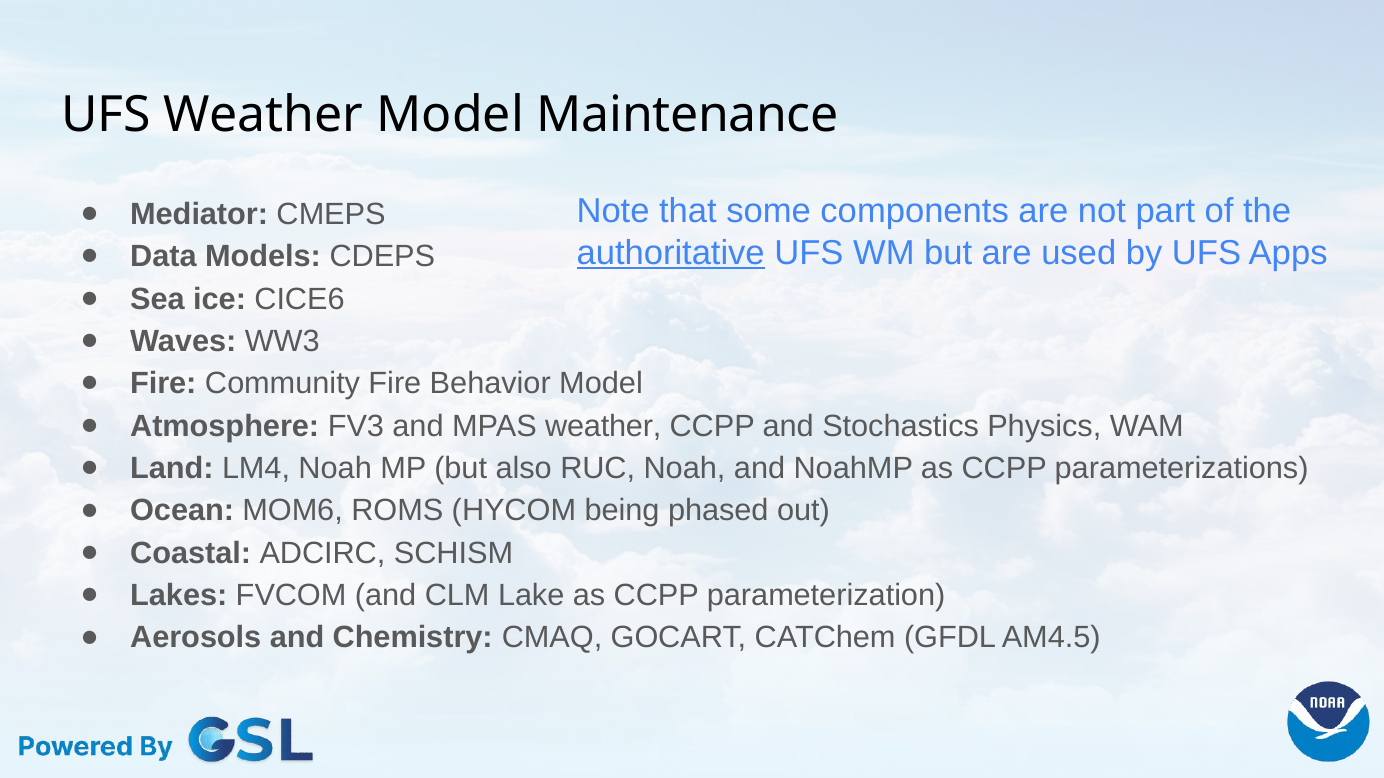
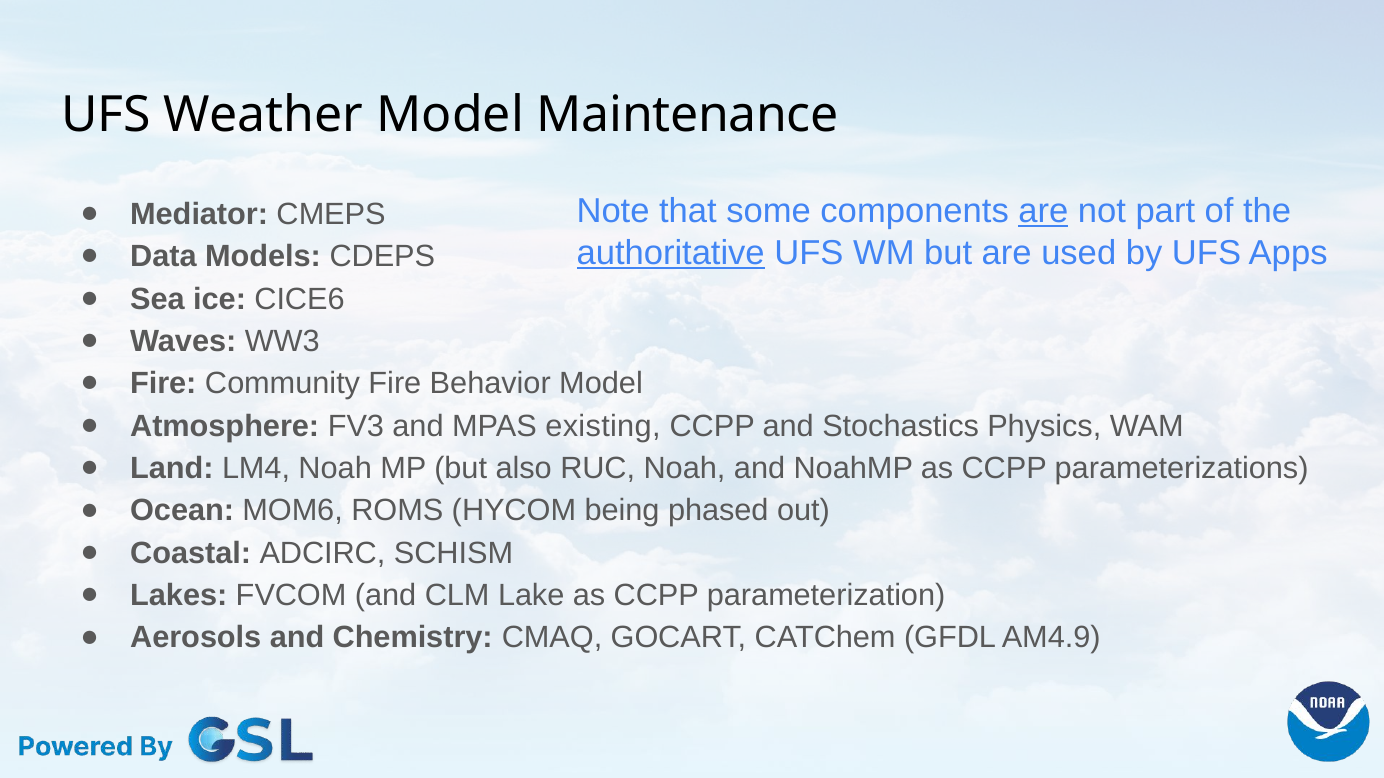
are at (1043, 211) underline: none -> present
MPAS weather: weather -> existing
AM4.5: AM4.5 -> AM4.9
